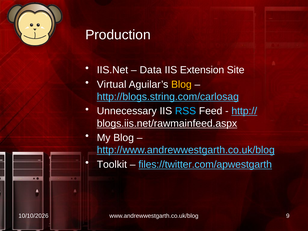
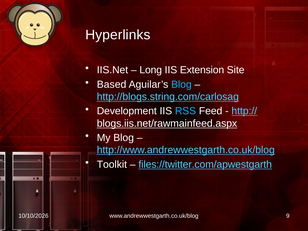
Production: Production -> Hyperlinks
Data: Data -> Long
Virtual: Virtual -> Based
Blog at (181, 84) colour: yellow -> light blue
Unnecessary: Unnecessary -> Development
